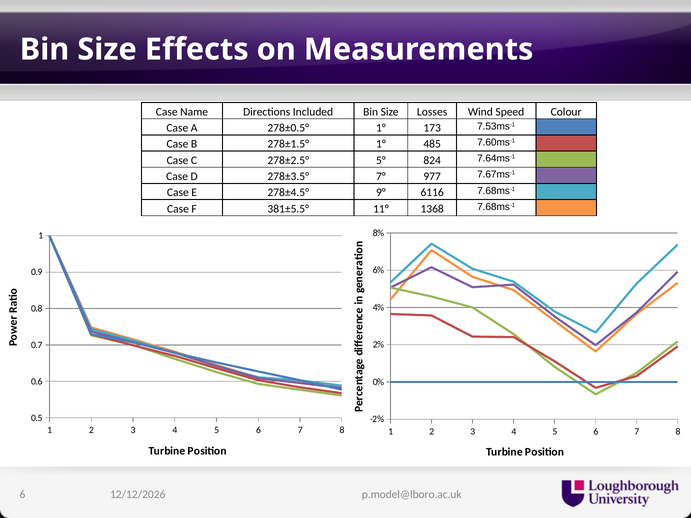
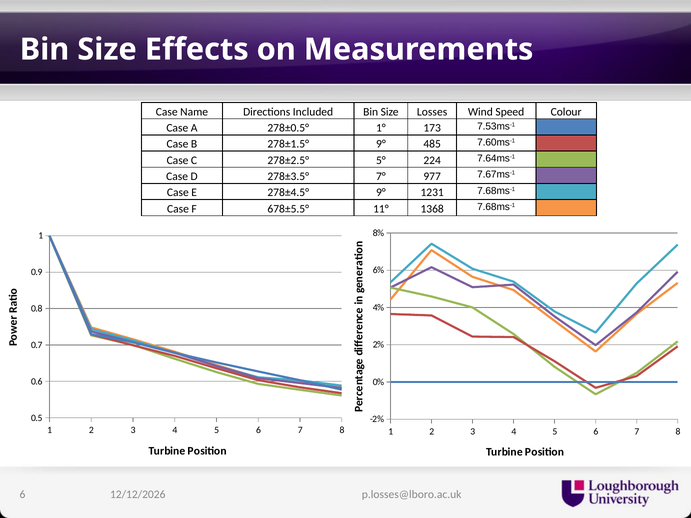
278±1.5° 1°: 1° -> 9°
824: 824 -> 224
6116: 6116 -> 1231
381±5.5°: 381±5.5° -> 678±5.5°
p.model@lboro.ac.uk: p.model@lboro.ac.uk -> p.losses@lboro.ac.uk
